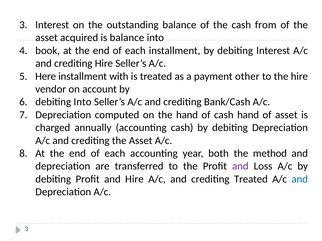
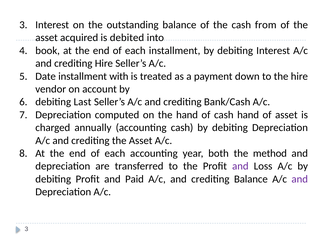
is balance: balance -> debited
Here: Here -> Date
other: other -> down
debiting Into: Into -> Last
and Hire: Hire -> Paid
crediting Treated: Treated -> Balance
and at (300, 179) colour: blue -> purple
